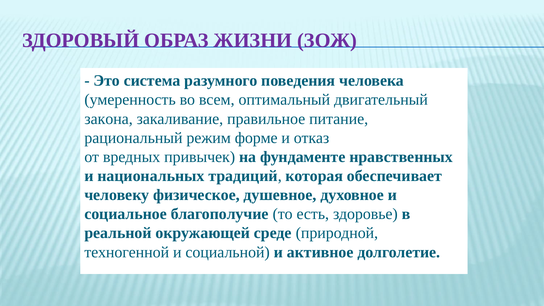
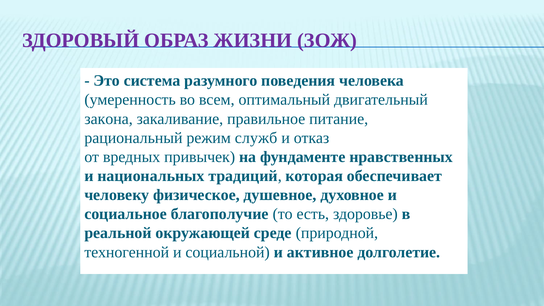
форме: форме -> служб
